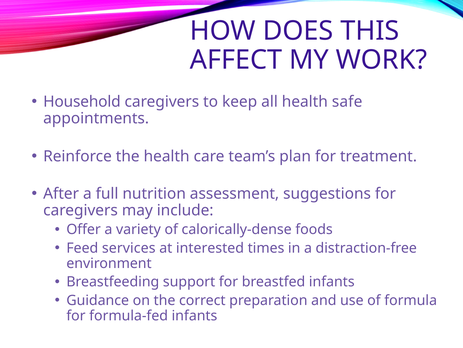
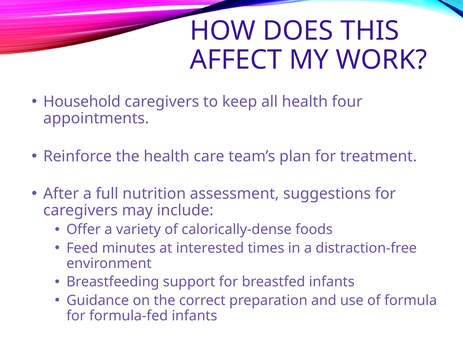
safe: safe -> four
services: services -> minutes
